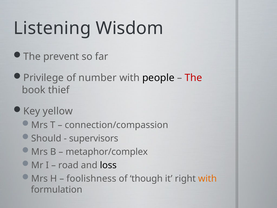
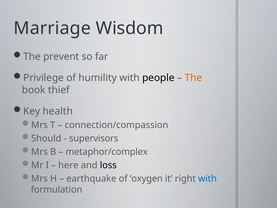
Listening: Listening -> Marriage
number: number -> humility
The at (193, 78) colour: red -> orange
yellow: yellow -> health
road: road -> here
foolishness: foolishness -> earthquake
though: though -> oxygen
with at (207, 178) colour: orange -> blue
